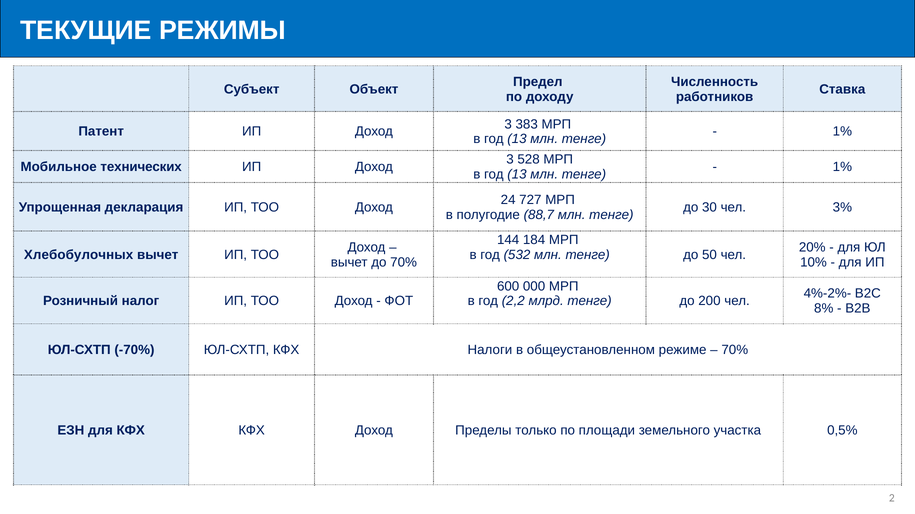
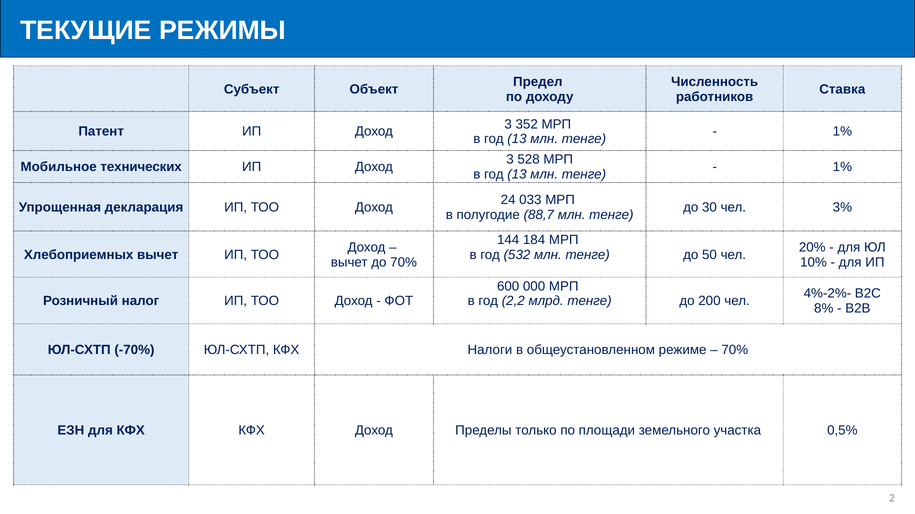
383: 383 -> 352
727: 727 -> 033
Хлебобулочных: Хлебобулочных -> Хлебоприемных
